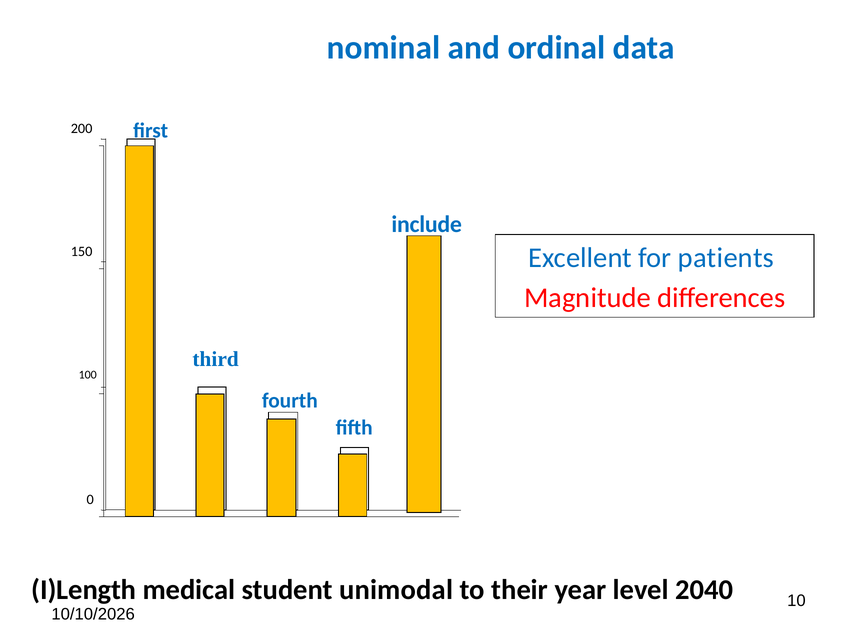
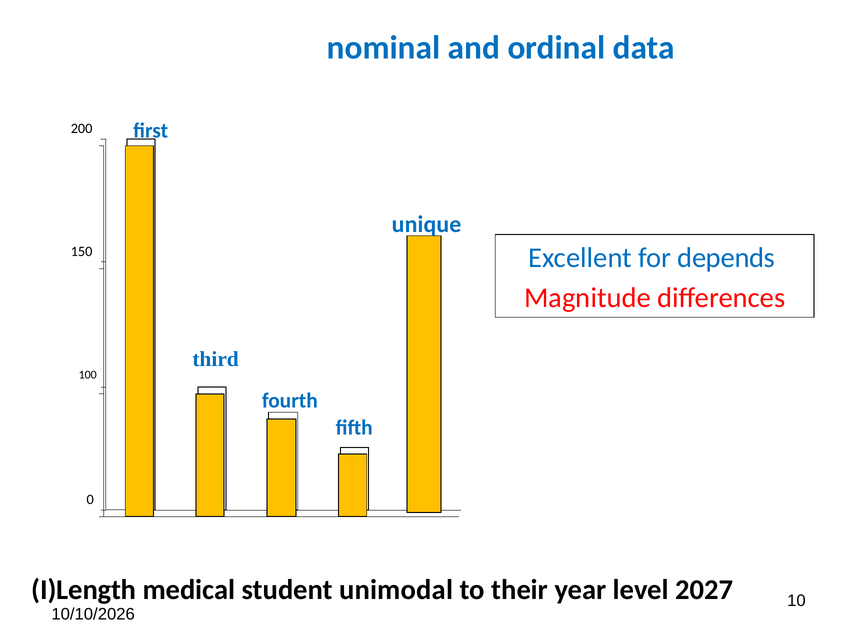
include: include -> unique
patients: patients -> depends
2040: 2040 -> 2027
